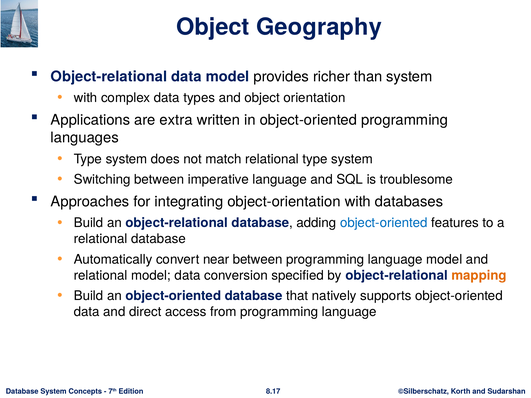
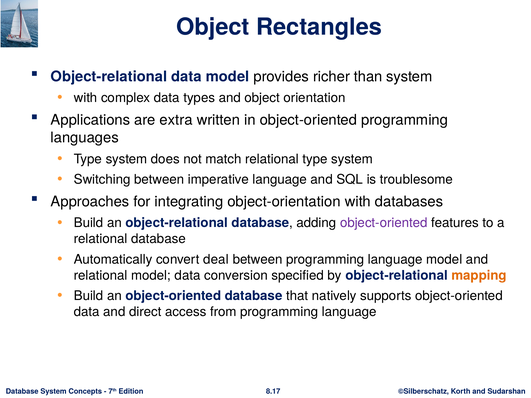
Geography: Geography -> Rectangles
object-oriented at (384, 223) colour: blue -> purple
near: near -> deal
